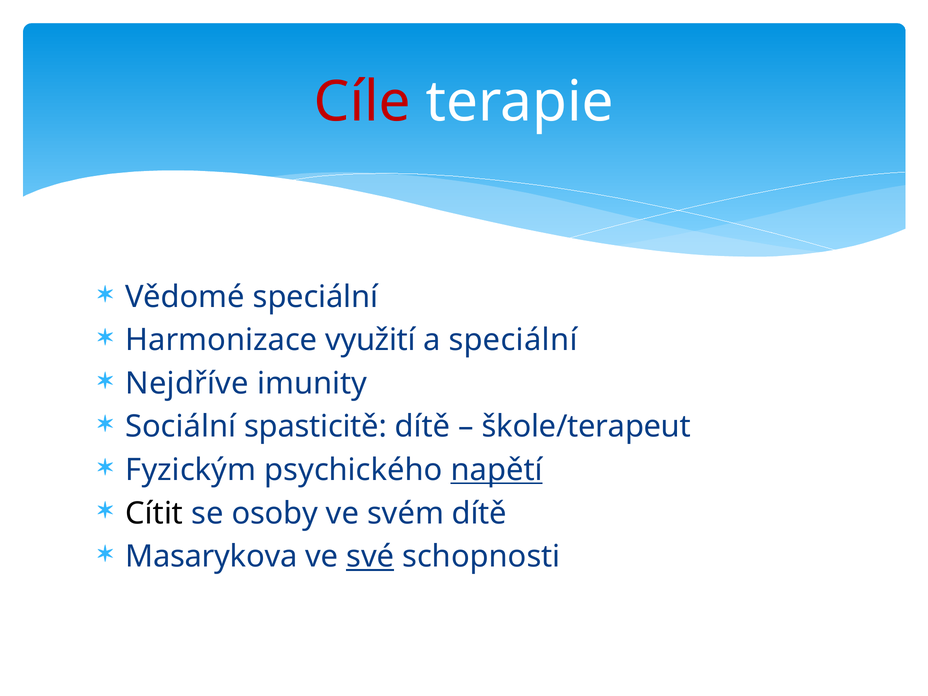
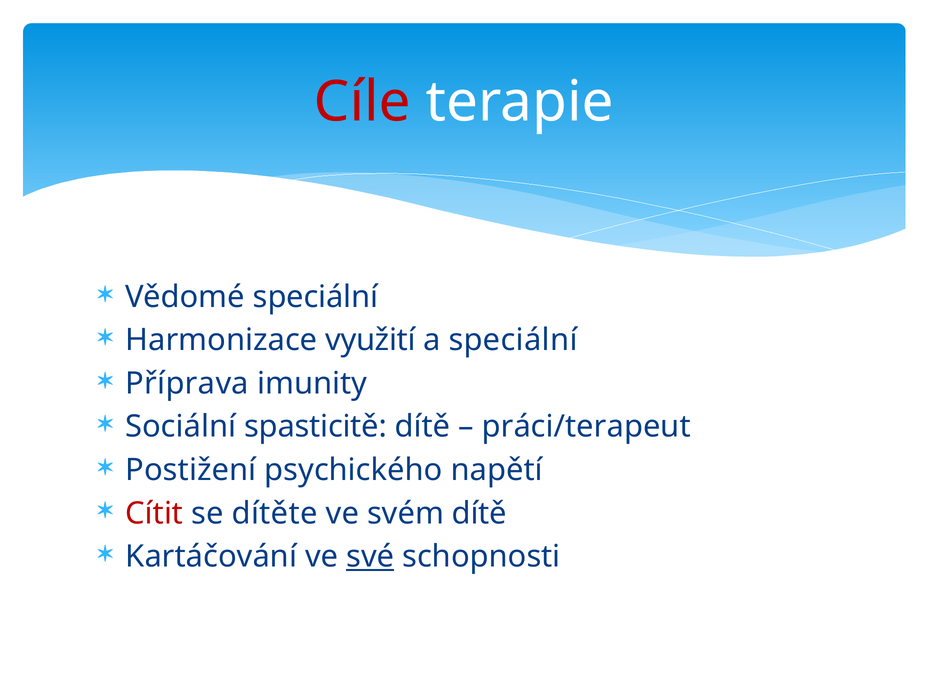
Nejdříve: Nejdříve -> Příprava
škole/terapeut: škole/terapeut -> práci/terapeut
Fyzickým: Fyzickým -> Postižení
napětí underline: present -> none
Cítit colour: black -> red
osoby: osoby -> dítěte
Masarykova: Masarykova -> Kartáčování
